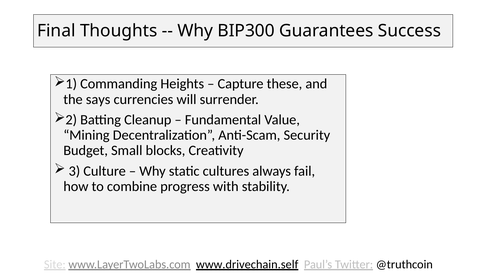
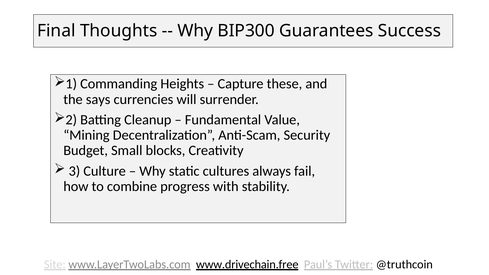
www.drivechain.self: www.drivechain.self -> www.drivechain.free
